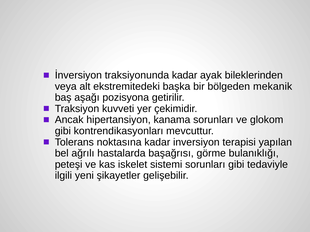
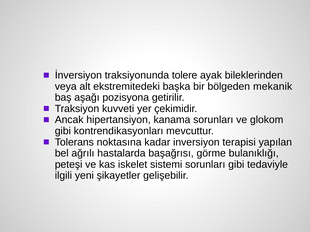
traksiyonunda kadar: kadar -> tolere
